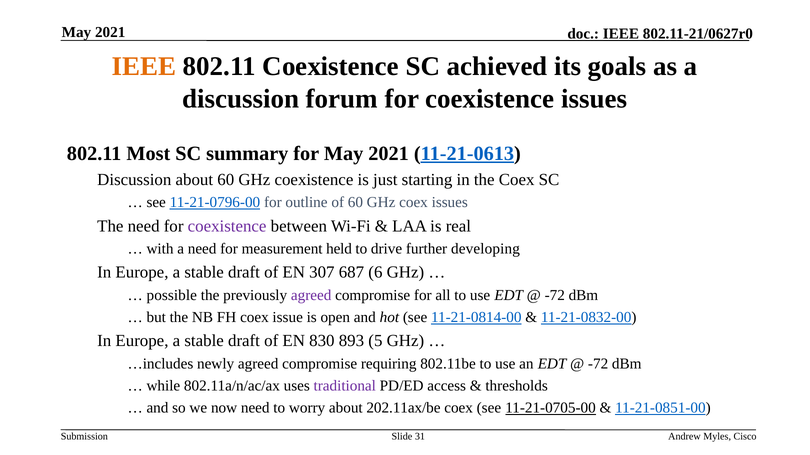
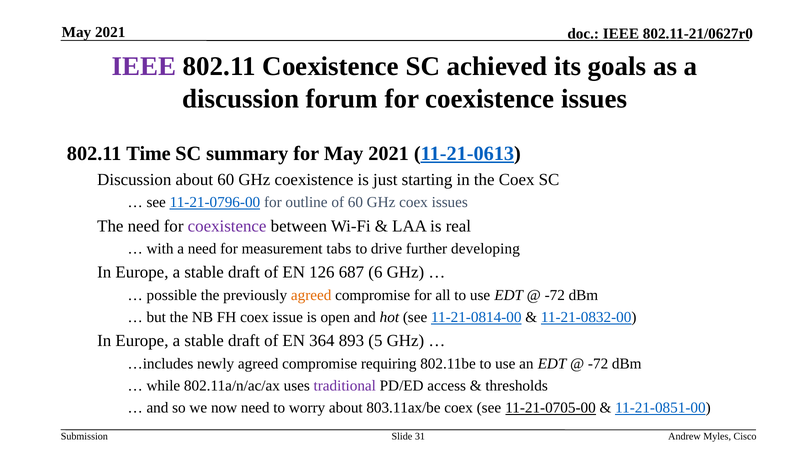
IEEE at (144, 67) colour: orange -> purple
Most: Most -> Time
held: held -> tabs
307: 307 -> 126
agreed at (311, 296) colour: purple -> orange
830: 830 -> 364
202.11ax/be: 202.11ax/be -> 803.11ax/be
